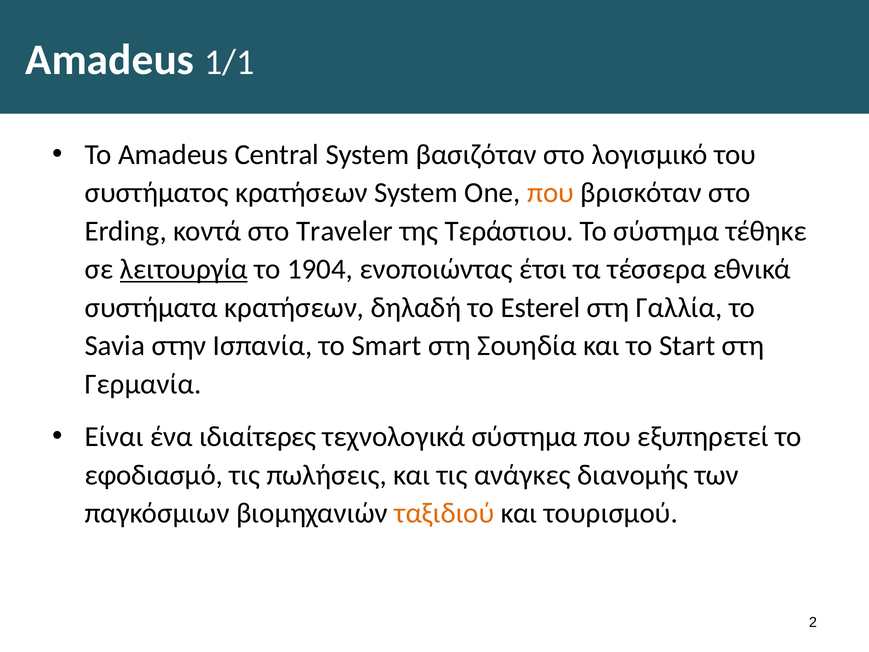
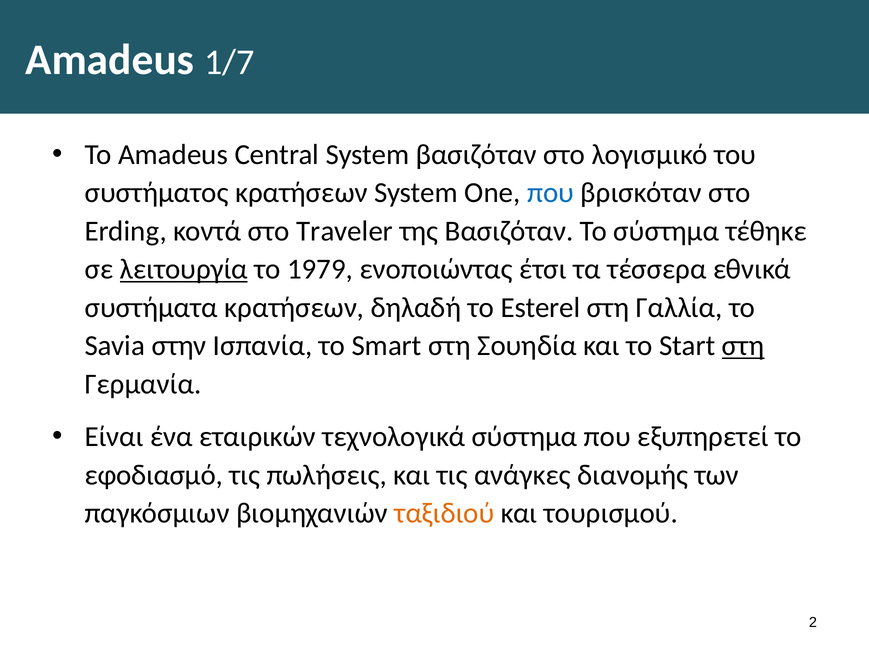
1/1: 1/1 -> 1/7
που at (550, 193) colour: orange -> blue
της Τεράστιου: Τεράστιου -> Βασιζόταν
1904: 1904 -> 1979
στη at (743, 346) underline: none -> present
ιδιαίτερες: ιδιαίτερες -> εταιρικών
